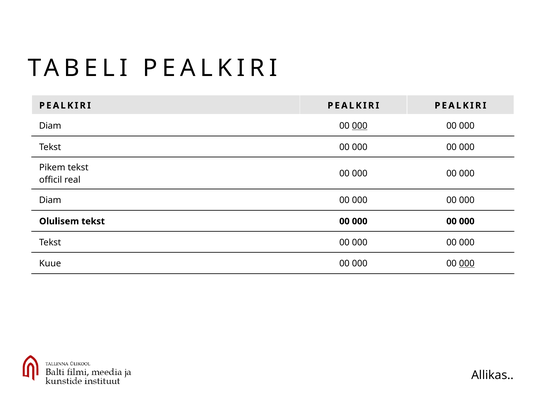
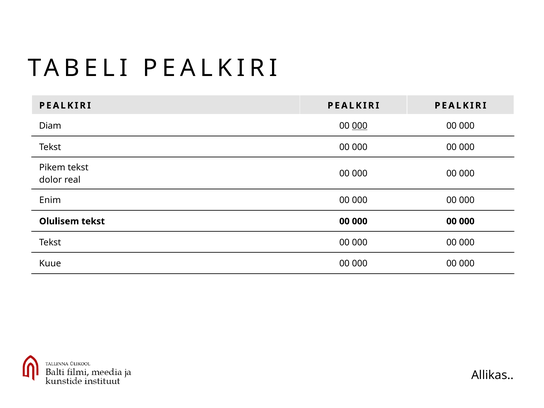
officil: officil -> dolor
Diam at (50, 200): Diam -> Enim
000 at (467, 264) underline: present -> none
